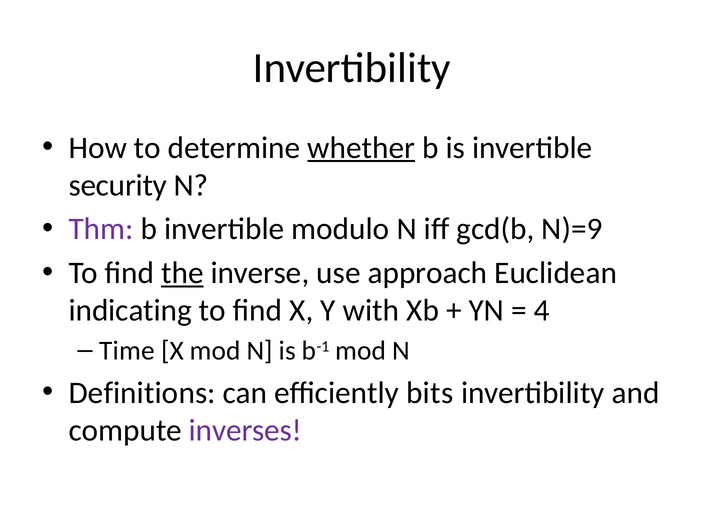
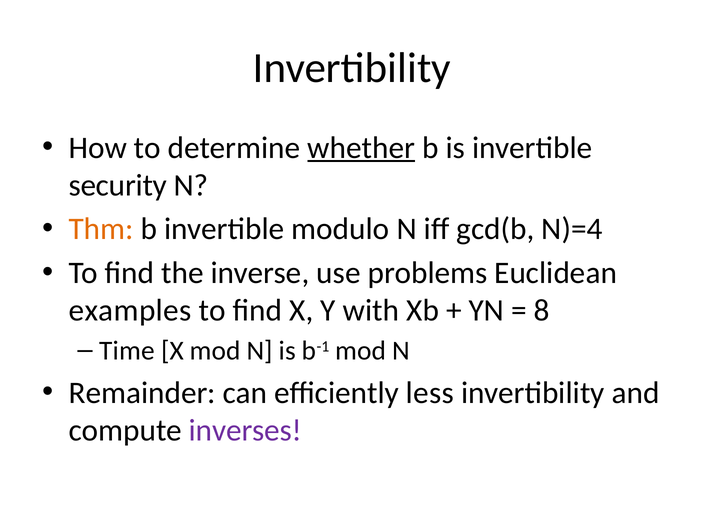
Thm colour: purple -> orange
N)=9: N)=9 -> N)=4
the underline: present -> none
approach: approach -> problems
indicating: indicating -> examples
4: 4 -> 8
Definitions: Definitions -> Remainder
bits: bits -> less
